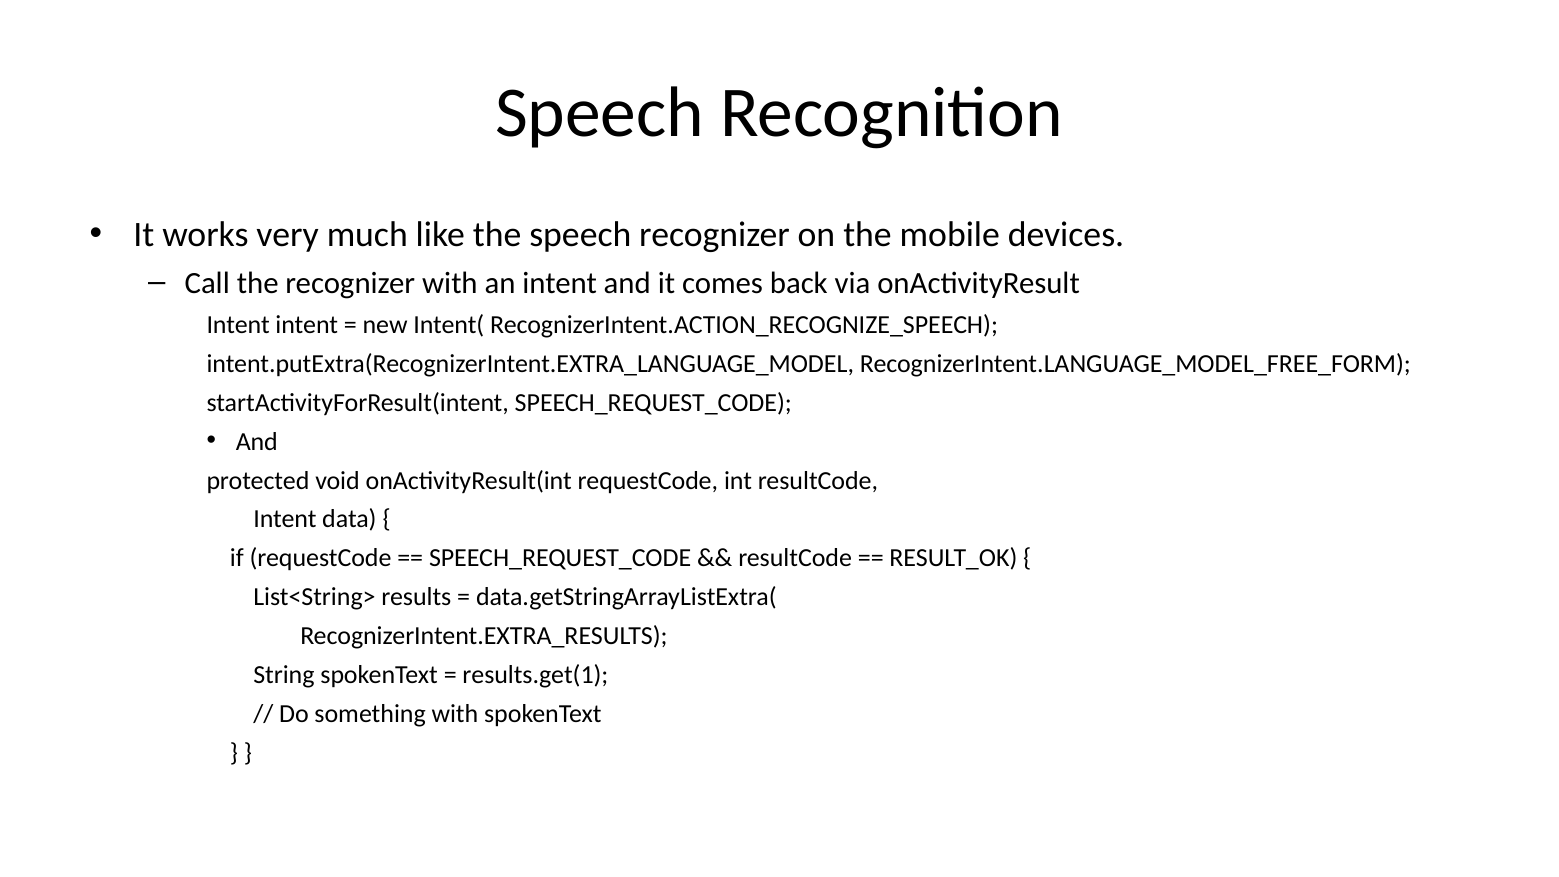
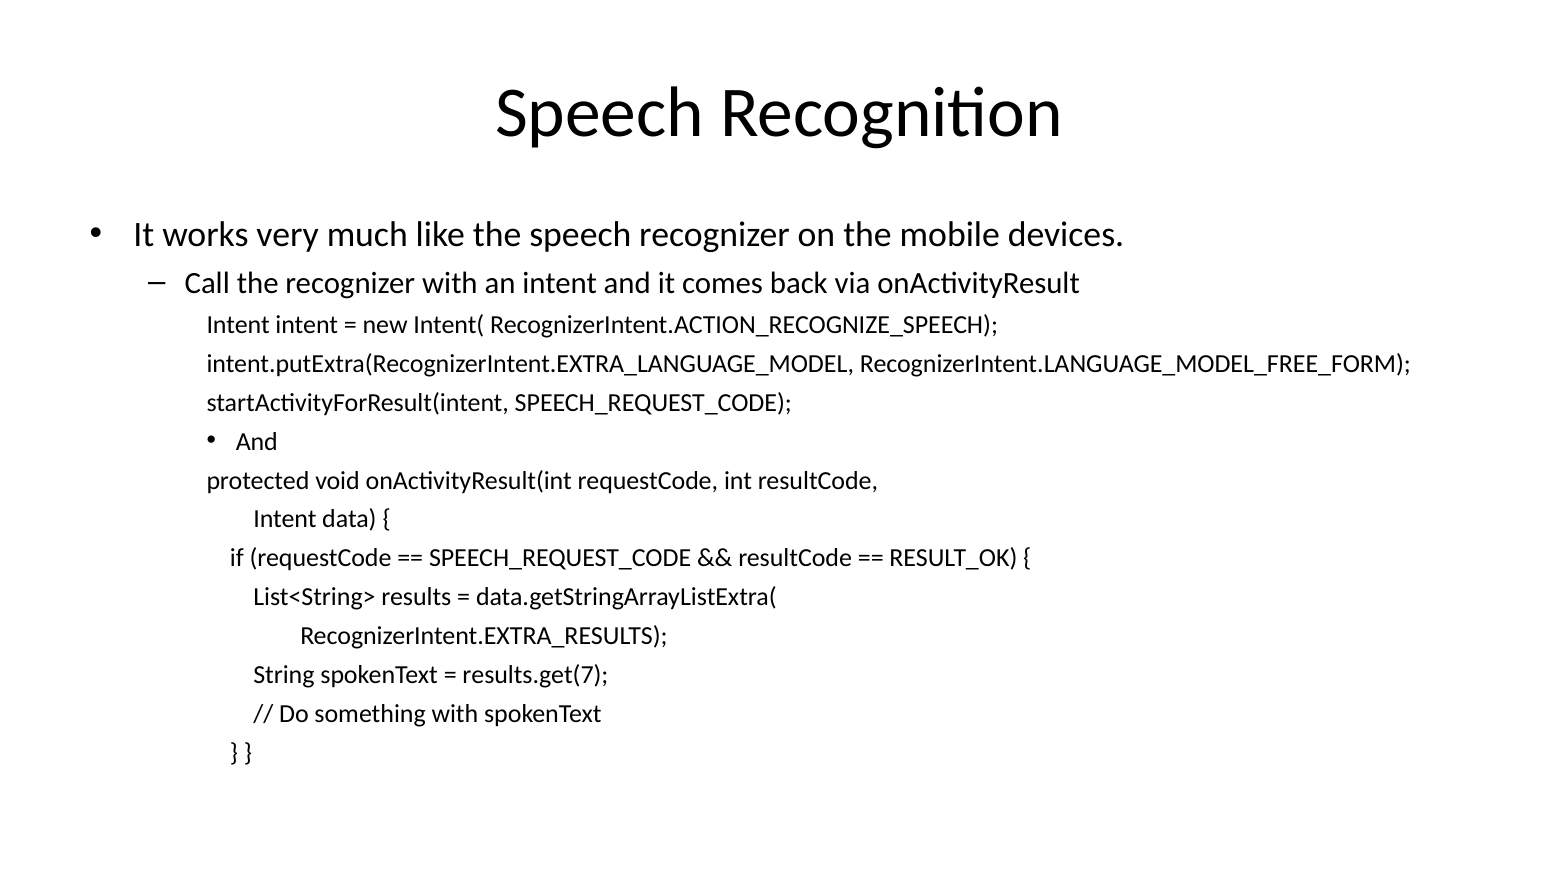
results.get(1: results.get(1 -> results.get(7
